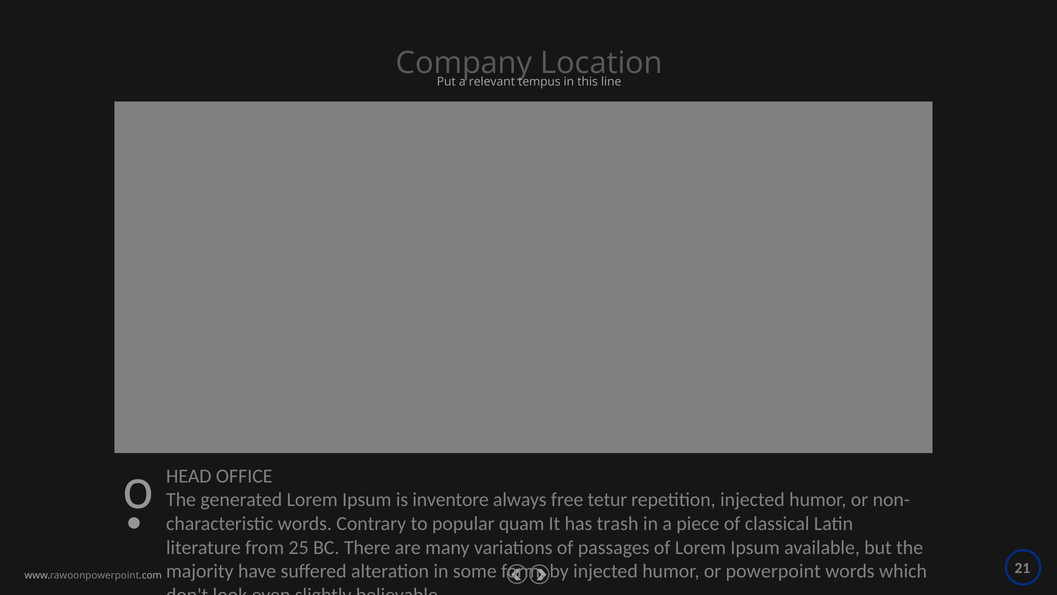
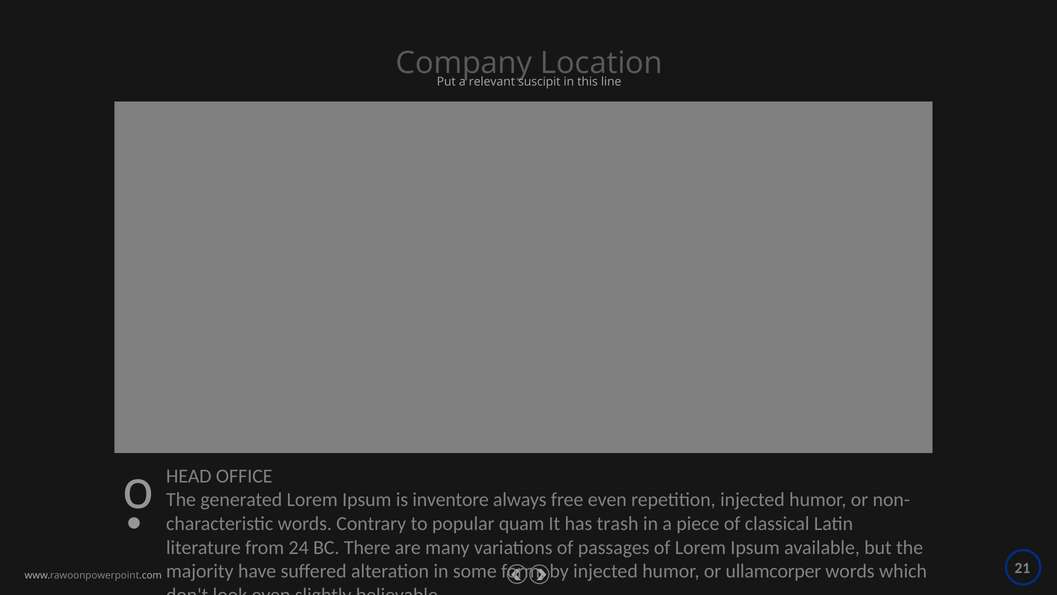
tempus: tempus -> suscipit
free tetur: tetur -> even
25: 25 -> 24
powerpoint: powerpoint -> ullamcorper
